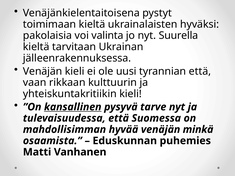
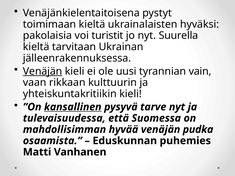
valinta: valinta -> turistit
Venäjän at (43, 71) underline: none -> present
tyrannian että: että -> vain
minkä: minkä -> pudka
